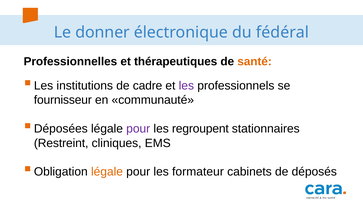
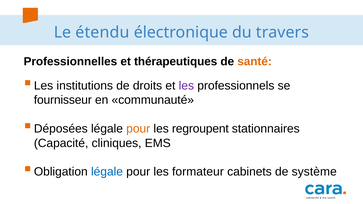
donner: donner -> étendu
fédéral: fédéral -> travers
cadre: cadre -> droits
pour at (138, 129) colour: purple -> orange
Restreint: Restreint -> Capacité
légale at (107, 172) colour: orange -> blue
déposés: déposés -> système
